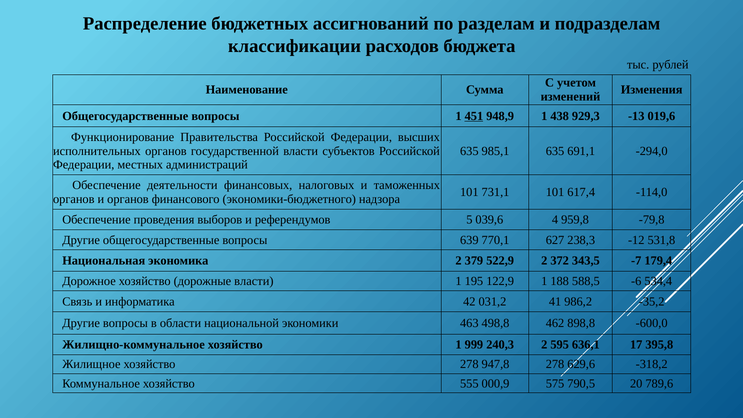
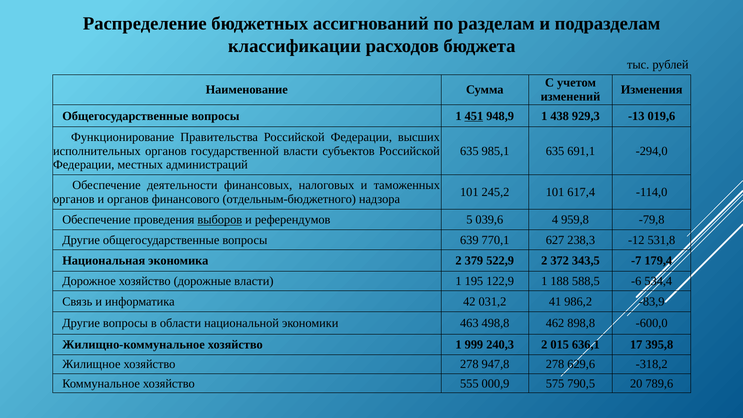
731,1: 731,1 -> 245,2
экономики-бюджетного: экономики-бюджетного -> отдельным-бюджетного
выборов underline: none -> present
-35,2: -35,2 -> -83,9
595: 595 -> 015
